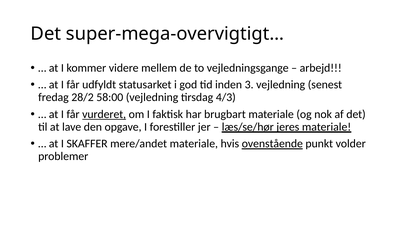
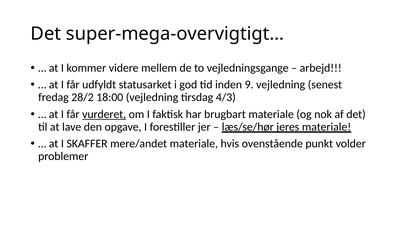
3: 3 -> 9
58:00: 58:00 -> 18:00
ovenstående underline: present -> none
